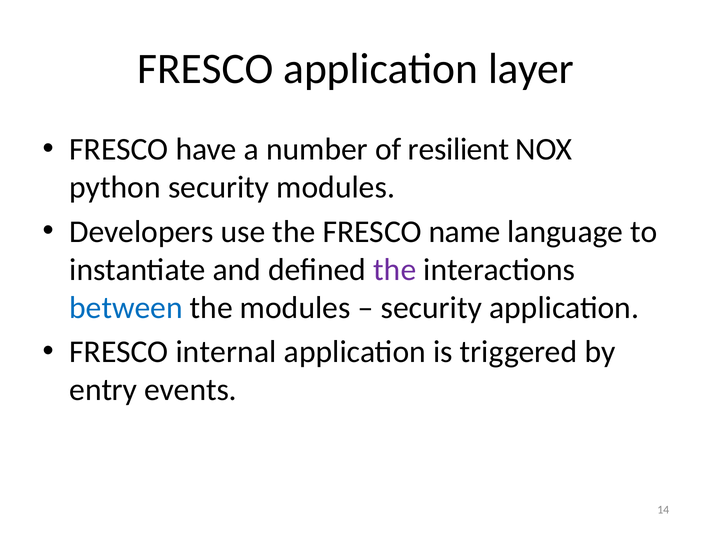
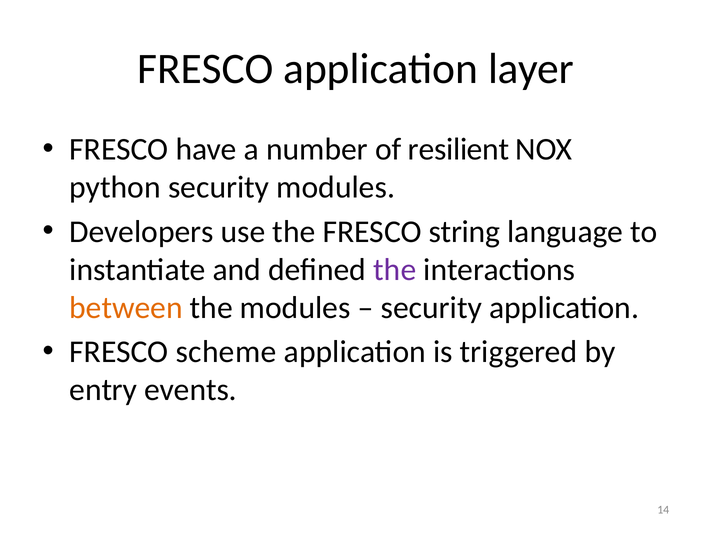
name: name -> string
between colour: blue -> orange
internal: internal -> scheme
